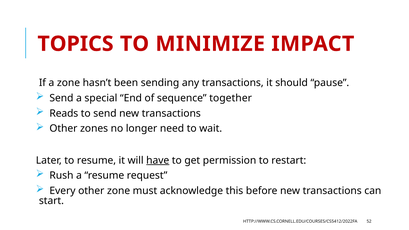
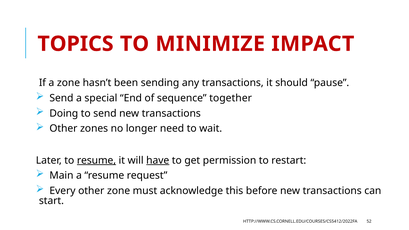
Reads: Reads -> Doing
resume at (96, 160) underline: none -> present
Rush: Rush -> Main
